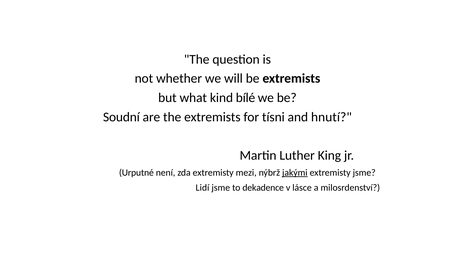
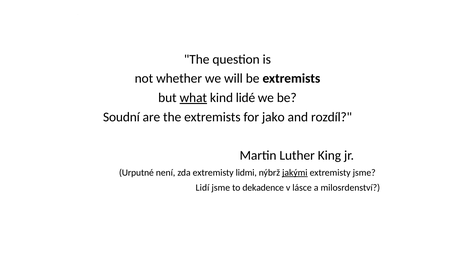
what underline: none -> present
bílé: bílé -> lidé
tísni: tísni -> jako
hnutí: hnutí -> rozdíl
mezi: mezi -> lidmi
